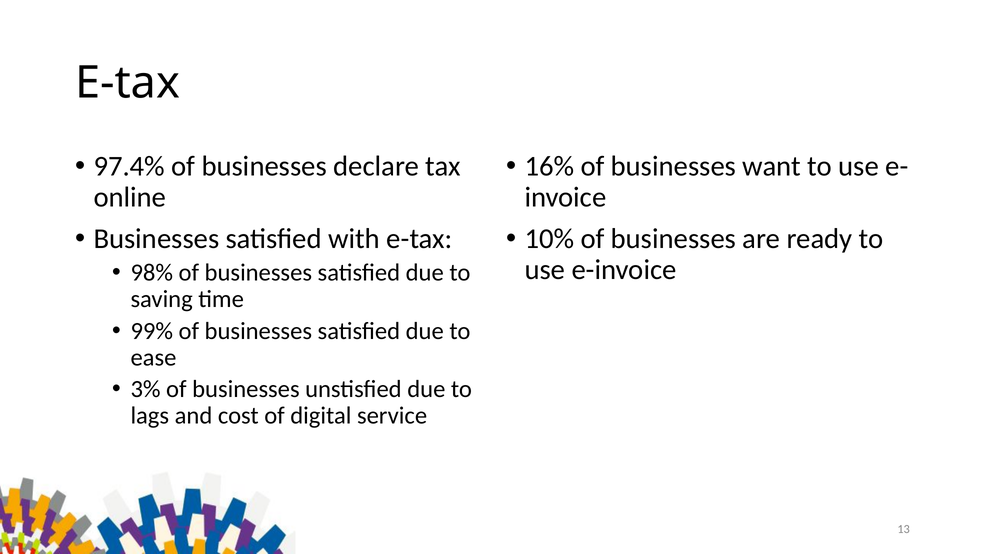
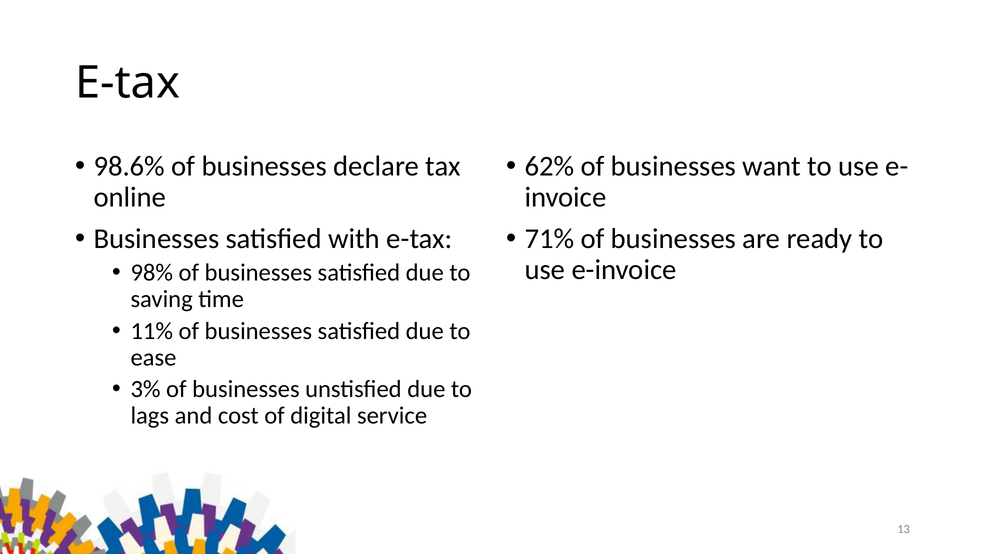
97.4%: 97.4% -> 98.6%
16%: 16% -> 62%
10%: 10% -> 71%
99%: 99% -> 11%
